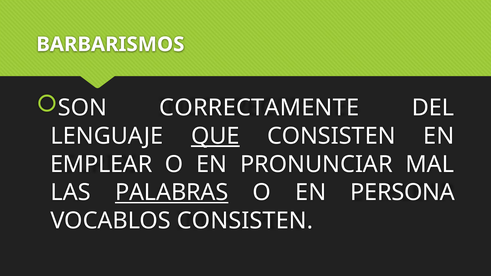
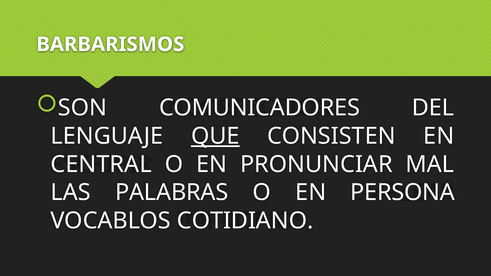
CORRECTAMENTE: CORRECTAMENTE -> COMUNICADORES
EMPLEAR: EMPLEAR -> CENTRAL
PALABRAS underline: present -> none
VOCABLOS CONSISTEN: CONSISTEN -> COTIDIANO
